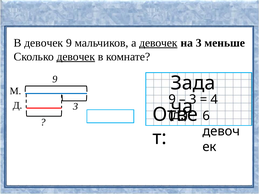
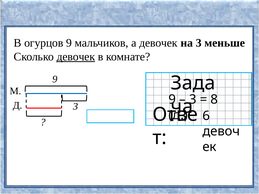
В девочек: девочек -> огурцов
девочек at (158, 43) underline: present -> none
4: 4 -> 8
